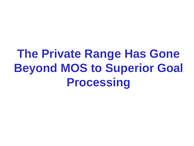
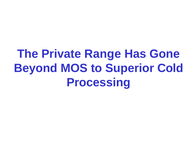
Goal: Goal -> Cold
